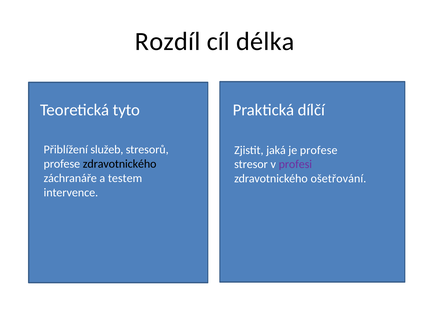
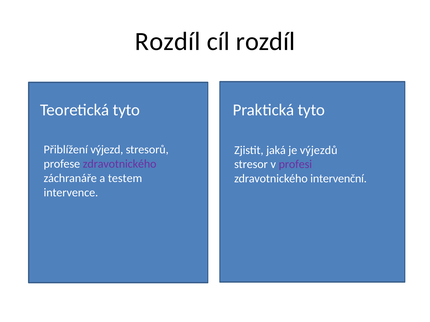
cíl délka: délka -> rozdíl
Praktická dílčí: dílčí -> tyto
služeb: služeb -> výjezd
je profese: profese -> výjezdů
zdravotnického at (120, 164) colour: black -> purple
ošetřování: ošetřování -> intervenční
